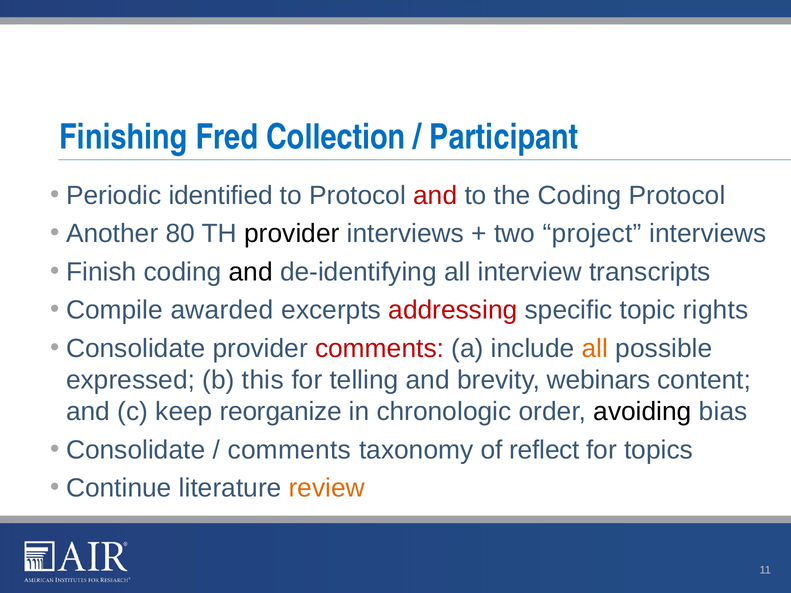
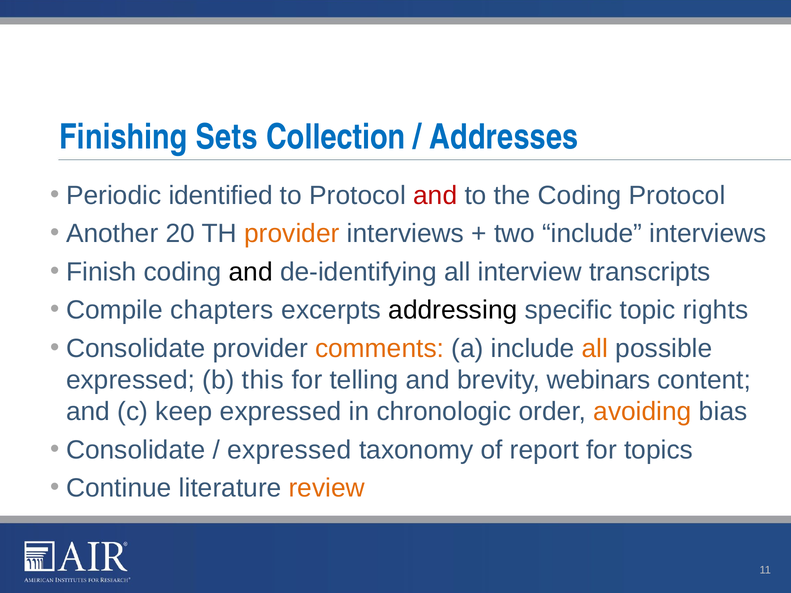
Fred: Fred -> Sets
Participant: Participant -> Addresses
80: 80 -> 20
provider at (292, 234) colour: black -> orange
two project: project -> include
awarded: awarded -> chapters
addressing colour: red -> black
comments at (380, 348) colour: red -> orange
keep reorganize: reorganize -> expressed
avoiding colour: black -> orange
comments at (289, 450): comments -> expressed
reflect: reflect -> report
